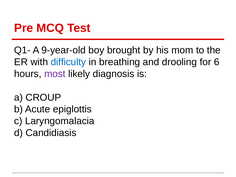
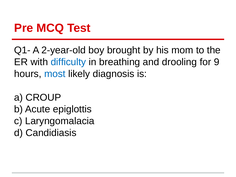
9-year-old: 9-year-old -> 2-year-old
6: 6 -> 9
most colour: purple -> blue
